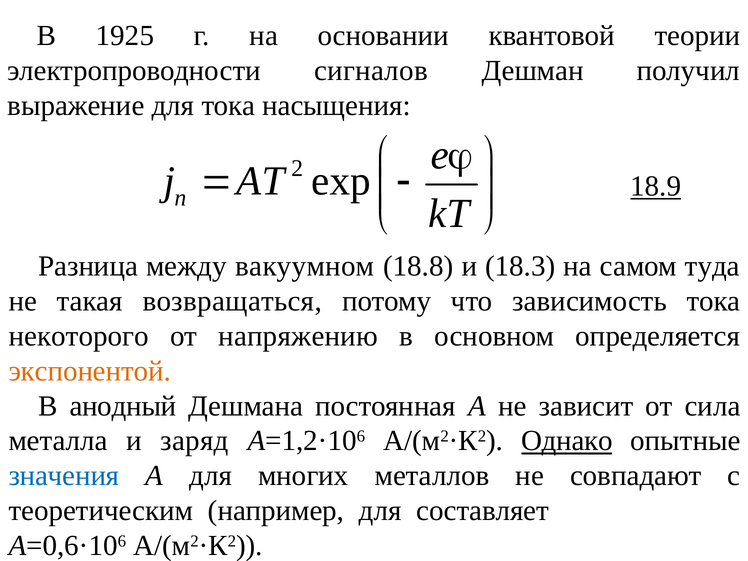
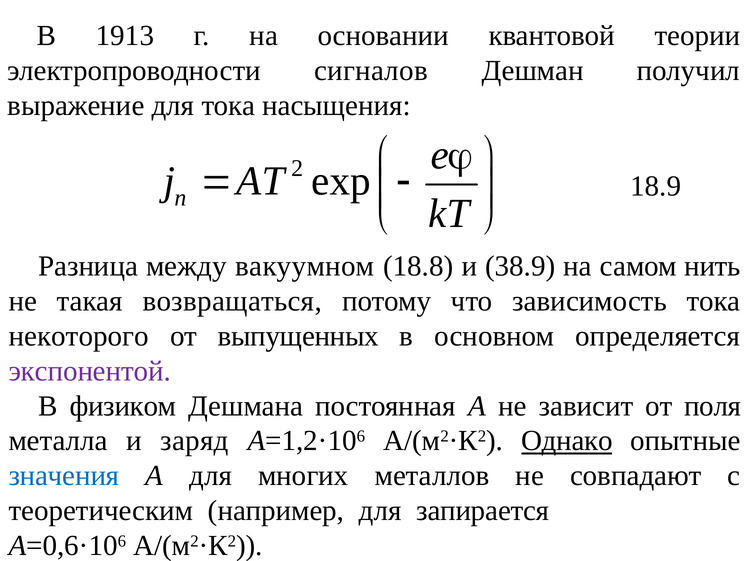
1925: 1925 -> 1913
18.9 underline: present -> none
18.3: 18.3 -> 38.9
туда: туда -> нить
напряжению: напряжению -> выпущенных
экспонентой colour: orange -> purple
анодный: анодный -> физиком
сила: сила -> поля
составляет: составляет -> запирается
